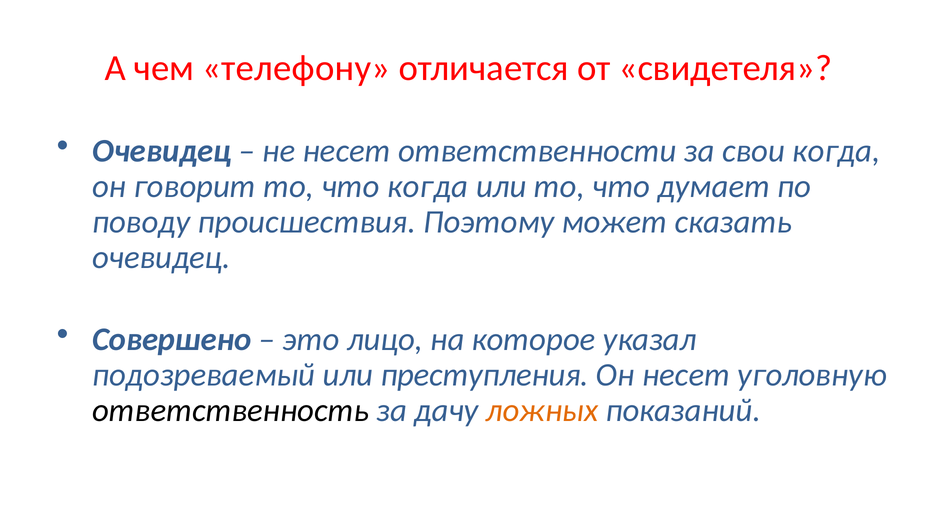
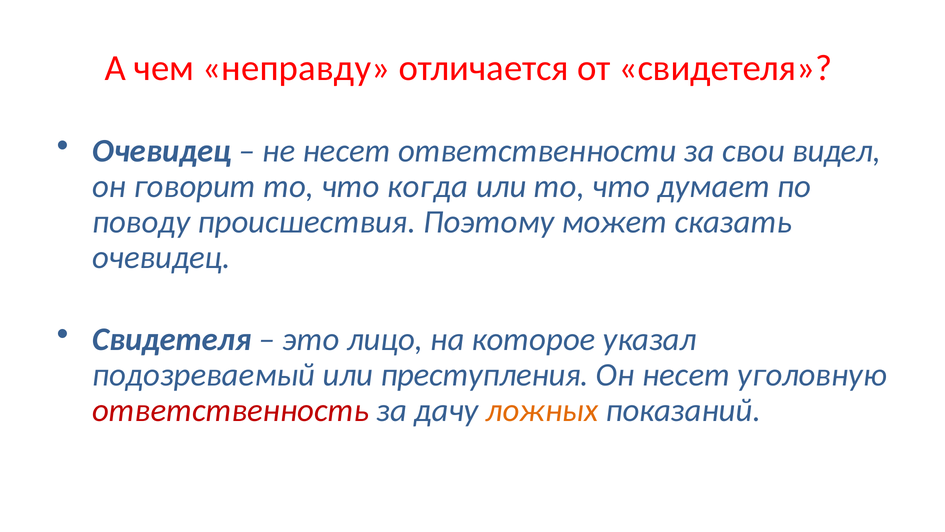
телефону: телефону -> неправду
свои когда: когда -> видел
Совершено at (172, 339): Совершено -> Свидетеля
ответственность colour: black -> red
